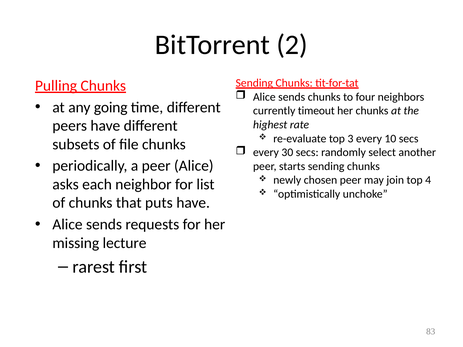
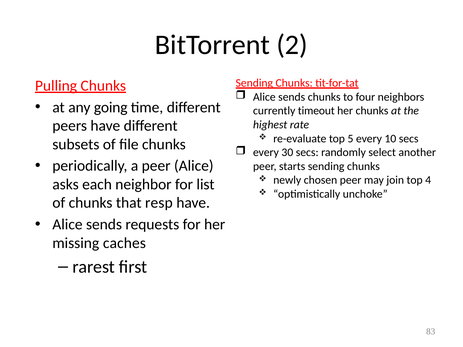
3: 3 -> 5
puts: puts -> resp
lecture: lecture -> caches
